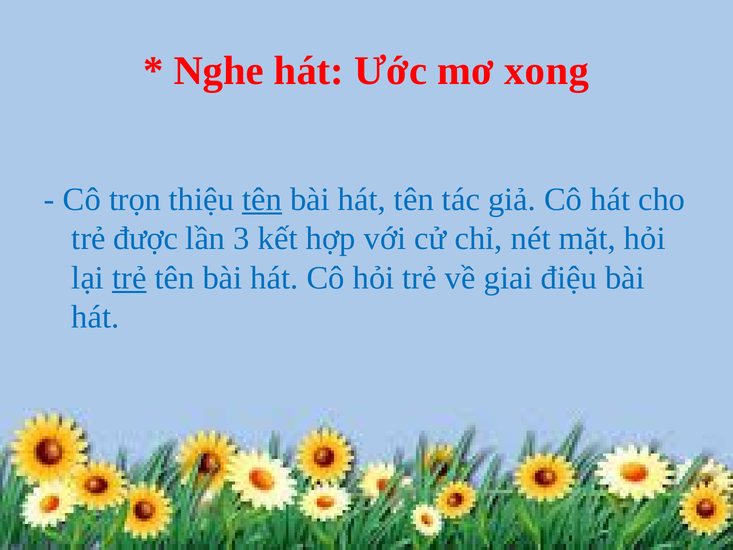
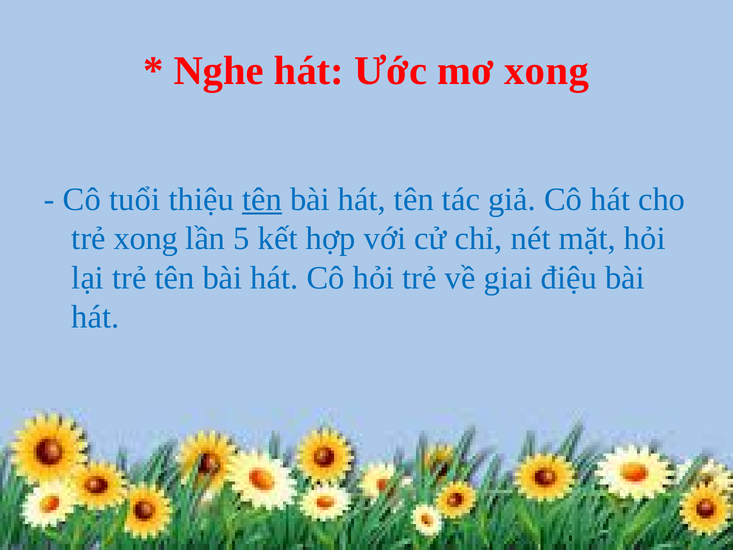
trọn: trọn -> tuổi
trẻ được: được -> xong
3: 3 -> 5
trẻ at (129, 278) underline: present -> none
